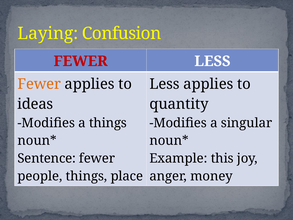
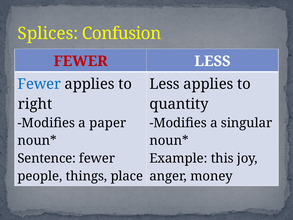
Laying: Laying -> Splices
Fewer at (39, 84) colour: orange -> blue
ideas: ideas -> right
a things: things -> paper
